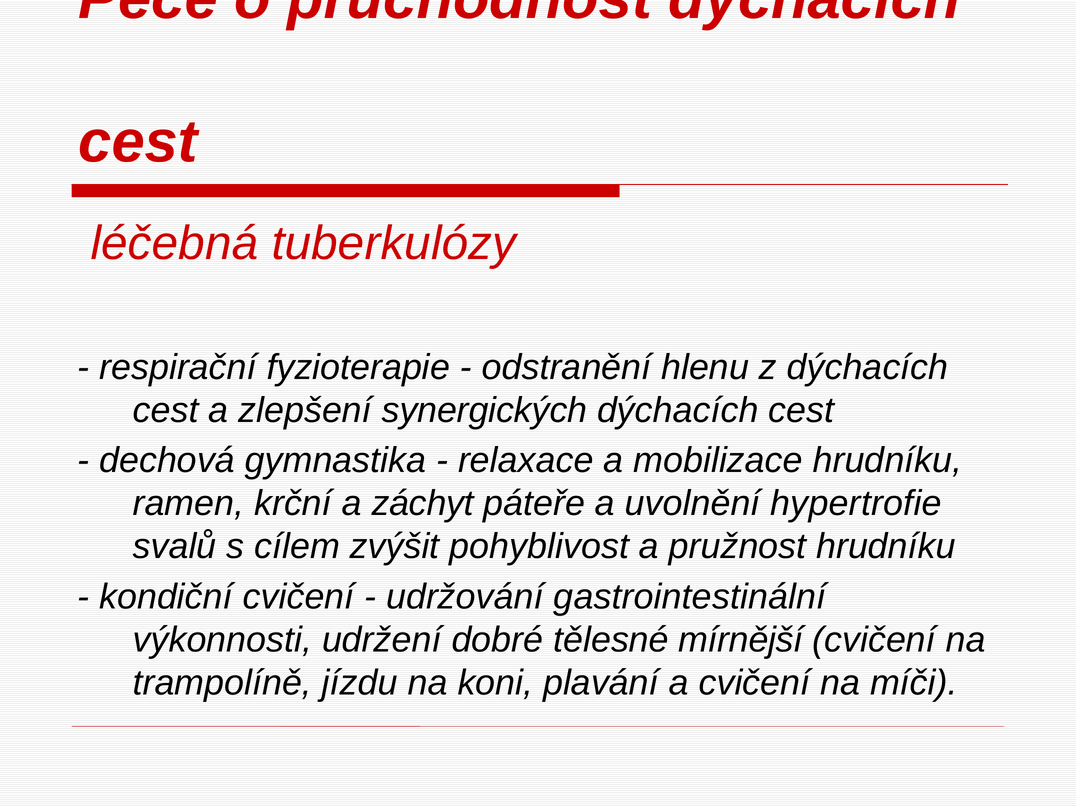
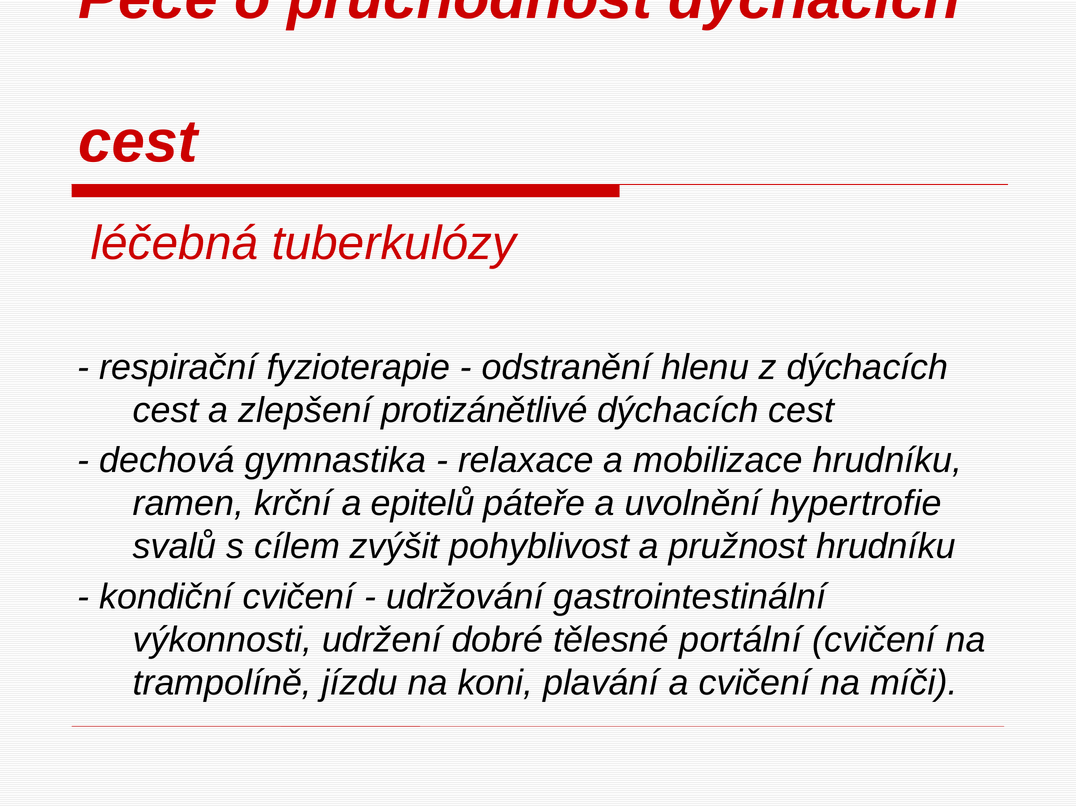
synergických: synergických -> protizánětlivé
záchyt: záchyt -> epitelů
mírnější: mírnější -> portální
